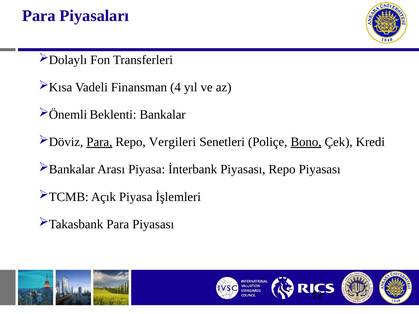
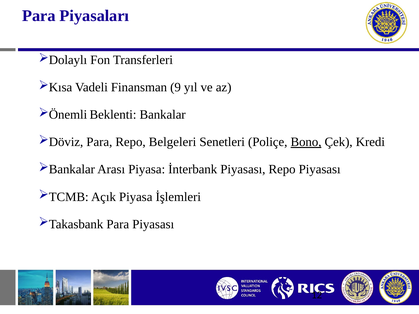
4: 4 -> 9
Para at (99, 142) underline: present -> none
Vergileri: Vergileri -> Belgeleri
